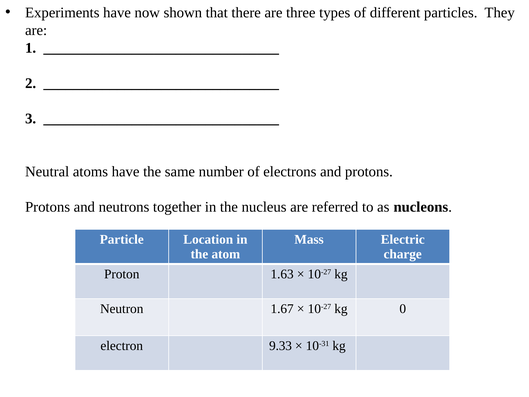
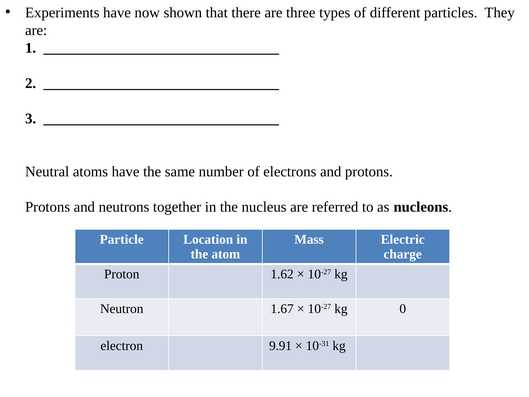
1.63: 1.63 -> 1.62
9.33: 9.33 -> 9.91
